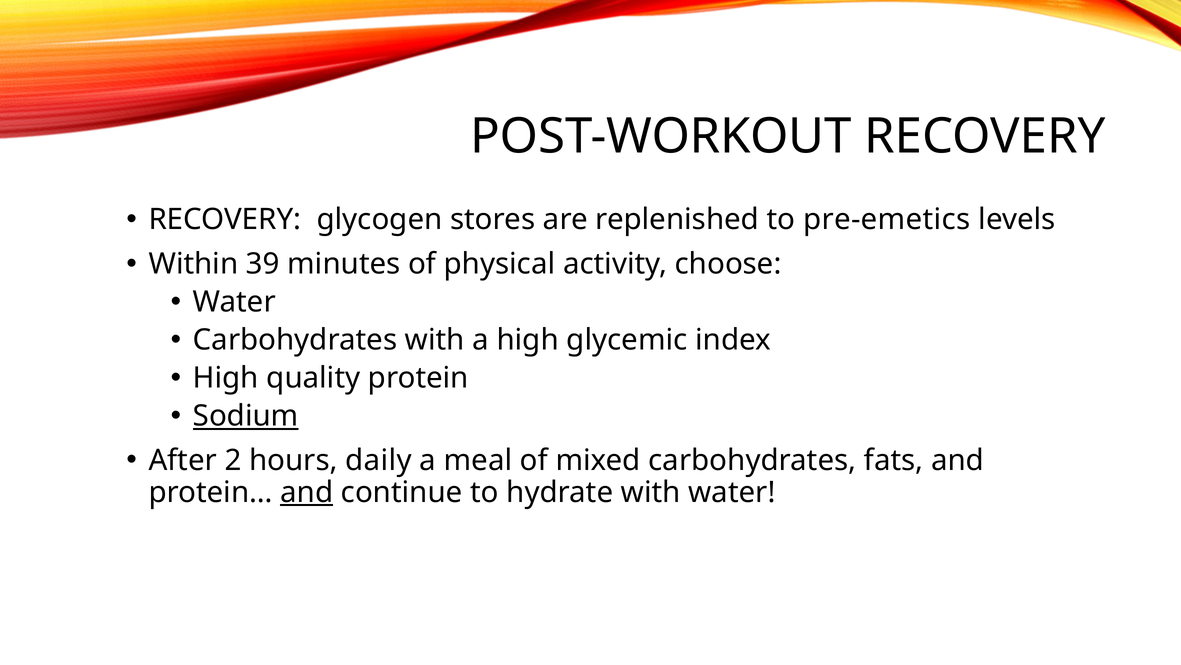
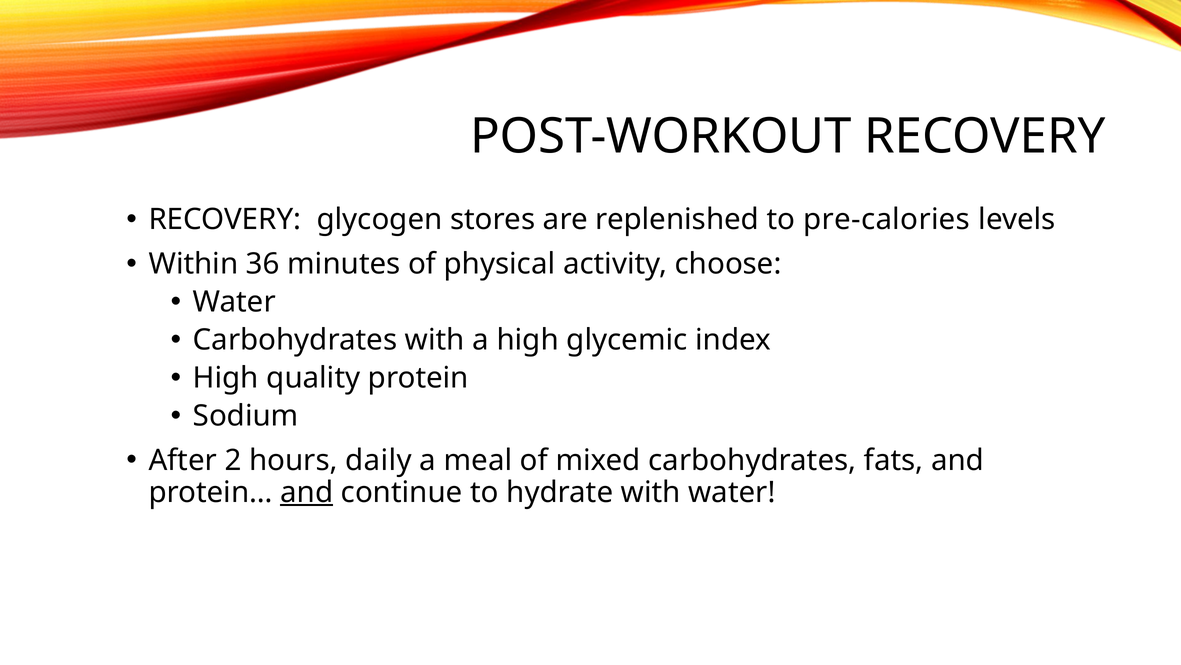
pre-emetics: pre-emetics -> pre-calories
39: 39 -> 36
Sodium underline: present -> none
